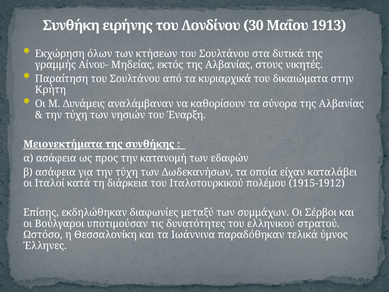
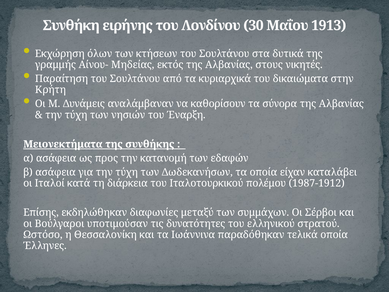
1915-1912: 1915-1912 -> 1987-1912
τελικά ύμνος: ύμνος -> οποία
